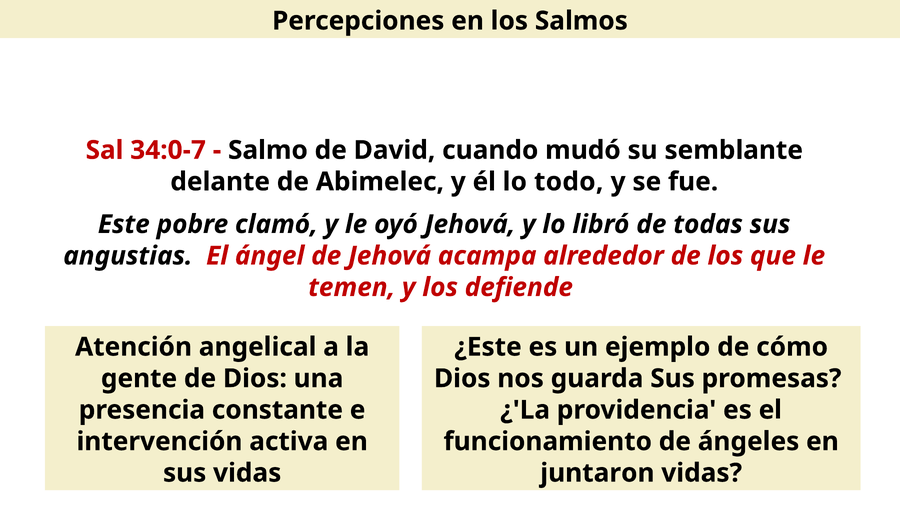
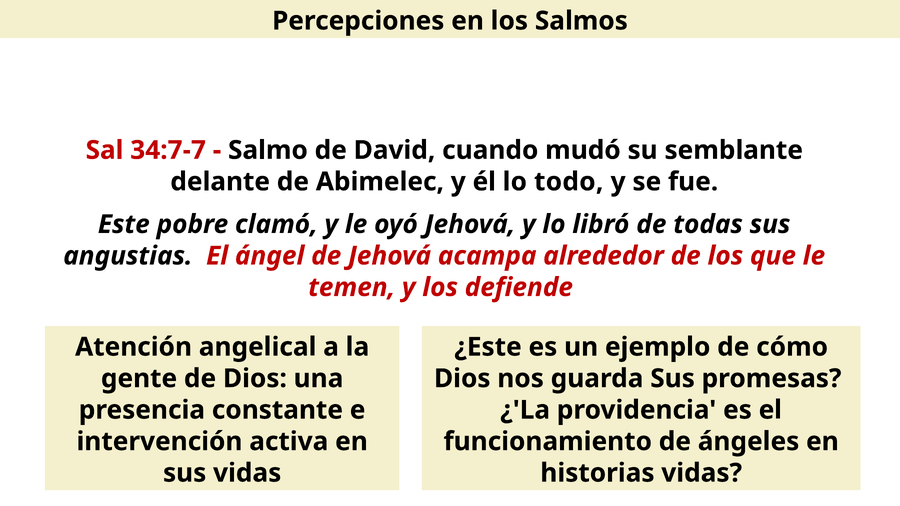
34:0-7: 34:0-7 -> 34:7-7
juntaron: juntaron -> historias
